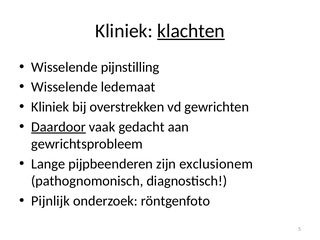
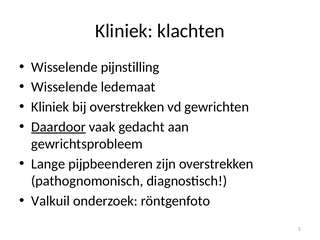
klachten underline: present -> none
zijn exclusionem: exclusionem -> overstrekken
Pijnlijk: Pijnlijk -> Valkuil
